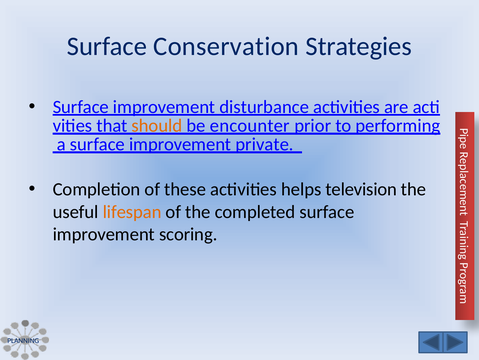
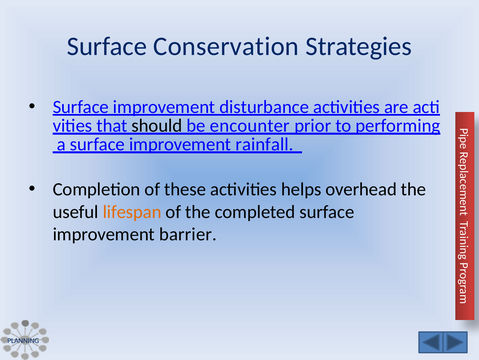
should colour: orange -> black
private: private -> rainfall
television: television -> overhead
scoring: scoring -> barrier
